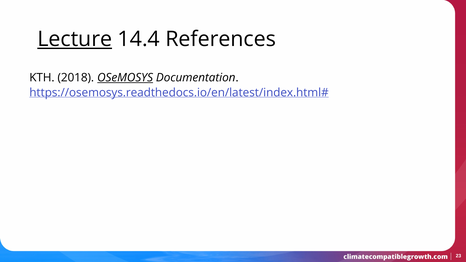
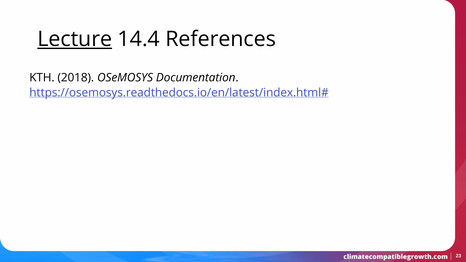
OSeMOSYS underline: present -> none
